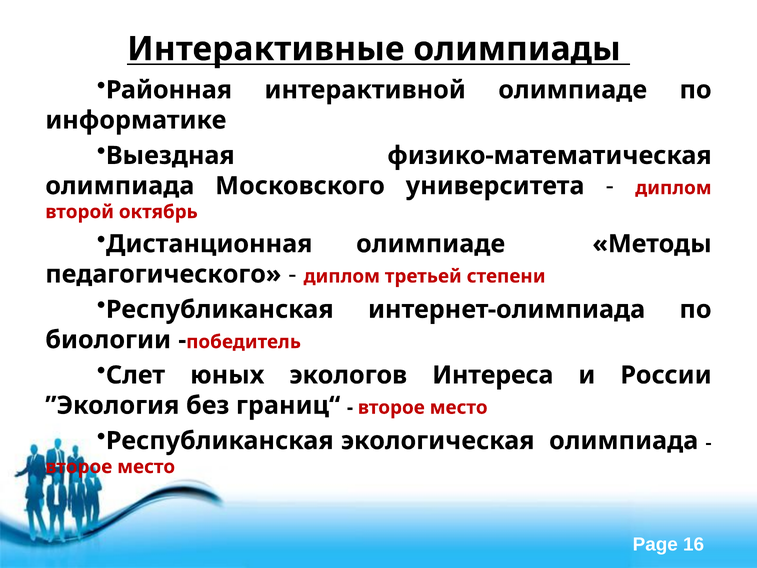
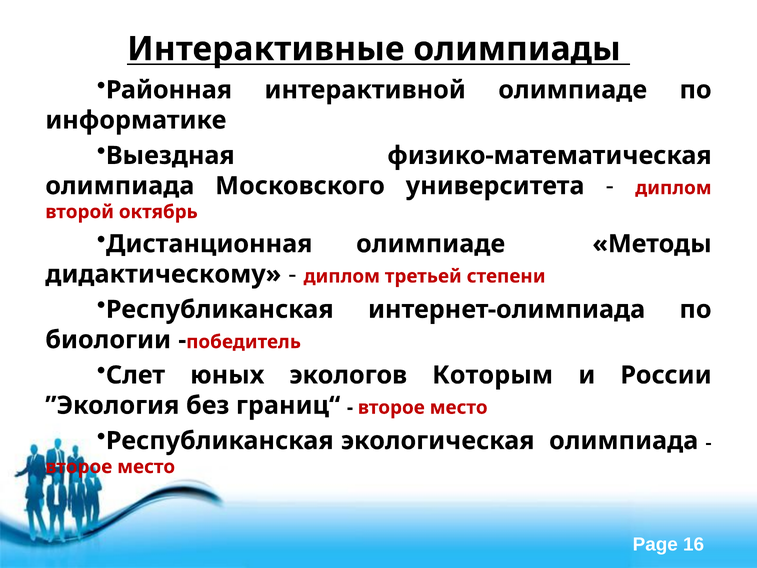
педагогического: педагогического -> дидактическому
Интереса: Интереса -> Которым
